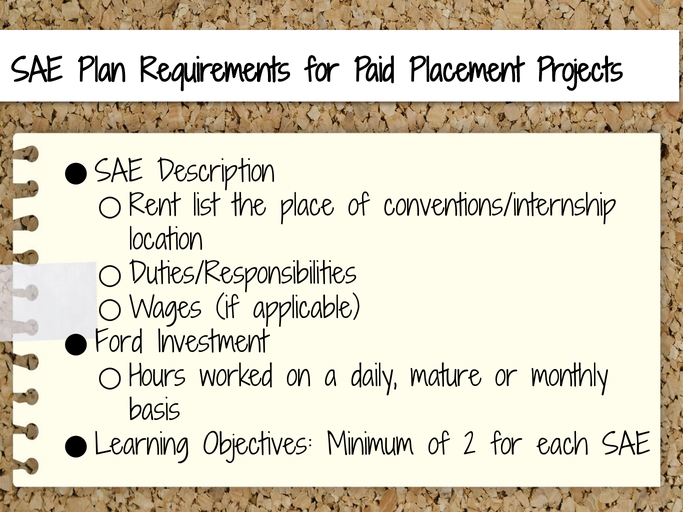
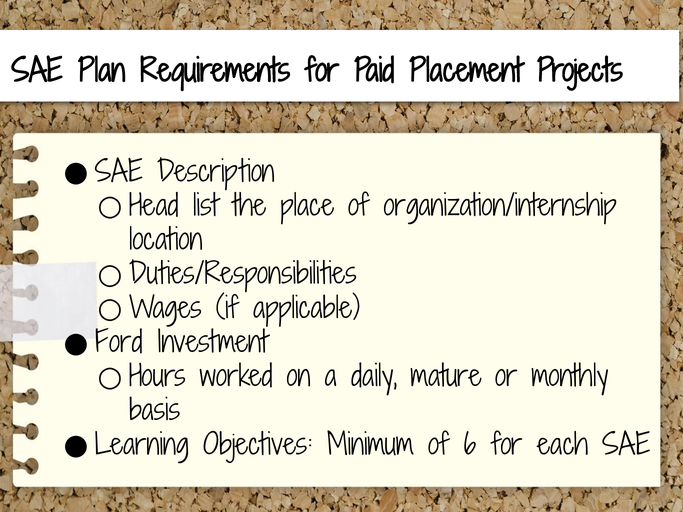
Rent: Rent -> Head
conventions/internship: conventions/internship -> organization/internship
2: 2 -> 6
